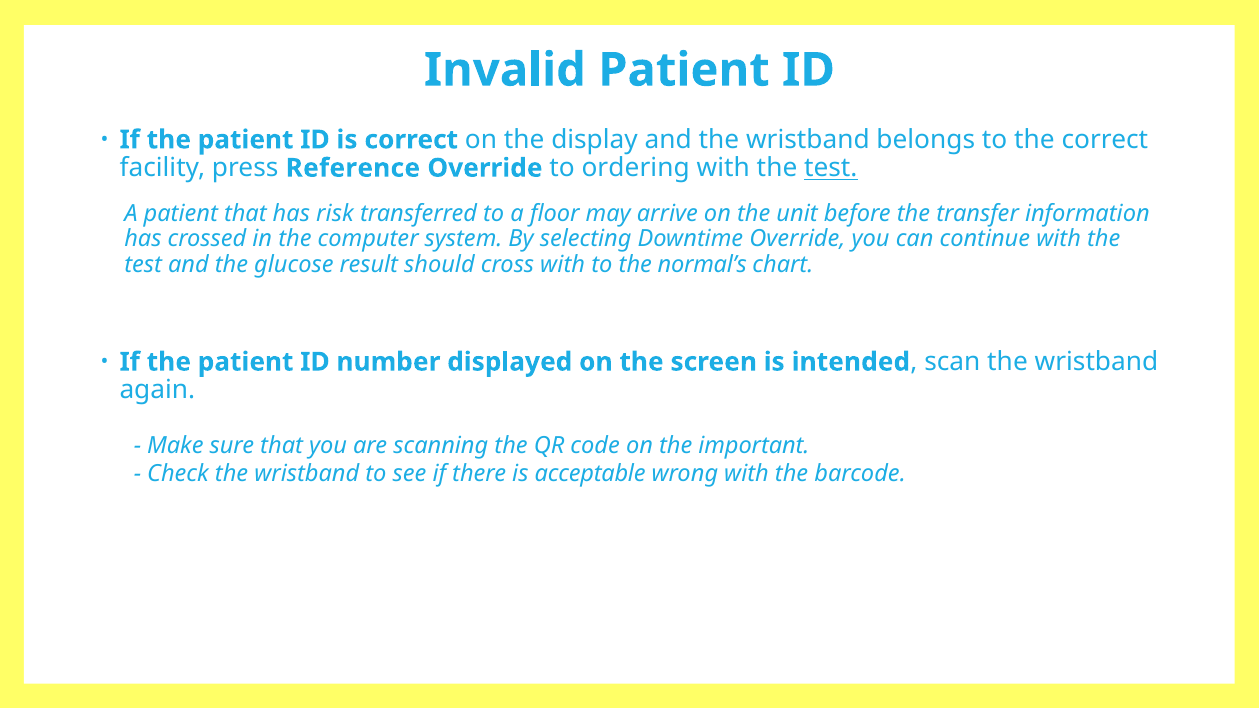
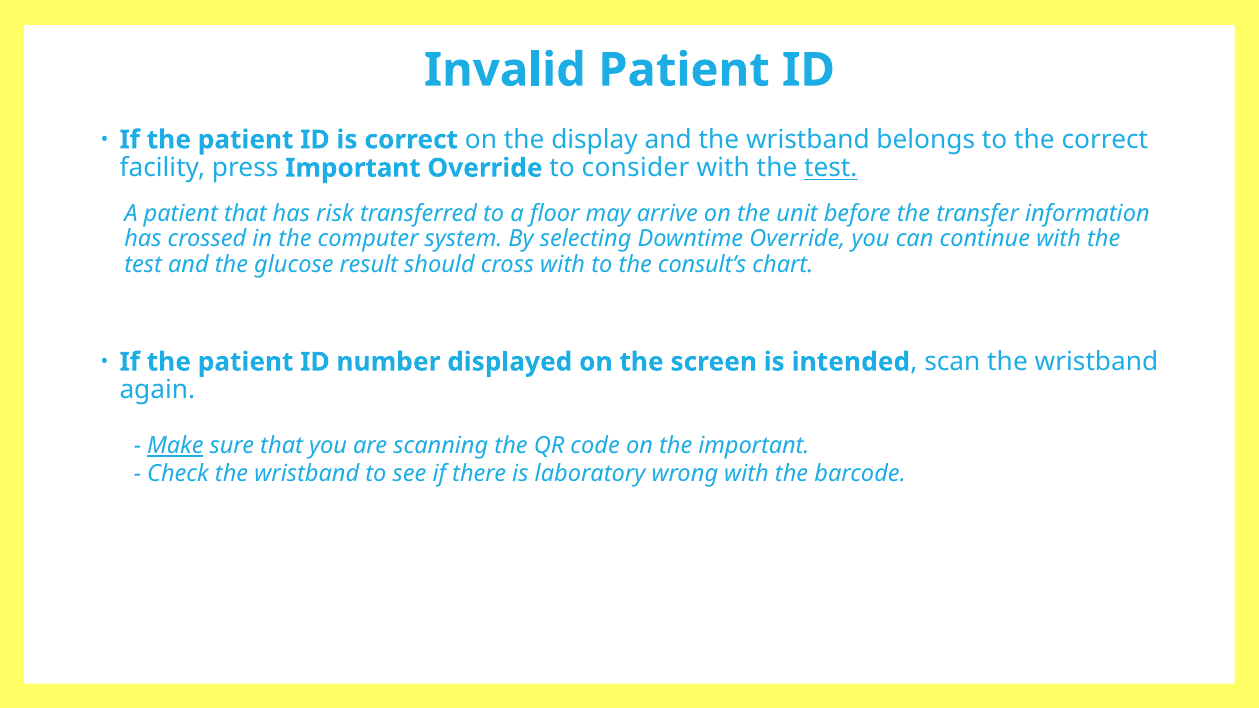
press Reference: Reference -> Important
ordering: ordering -> consider
normal’s: normal’s -> consult’s
Make underline: none -> present
acceptable: acceptable -> laboratory
